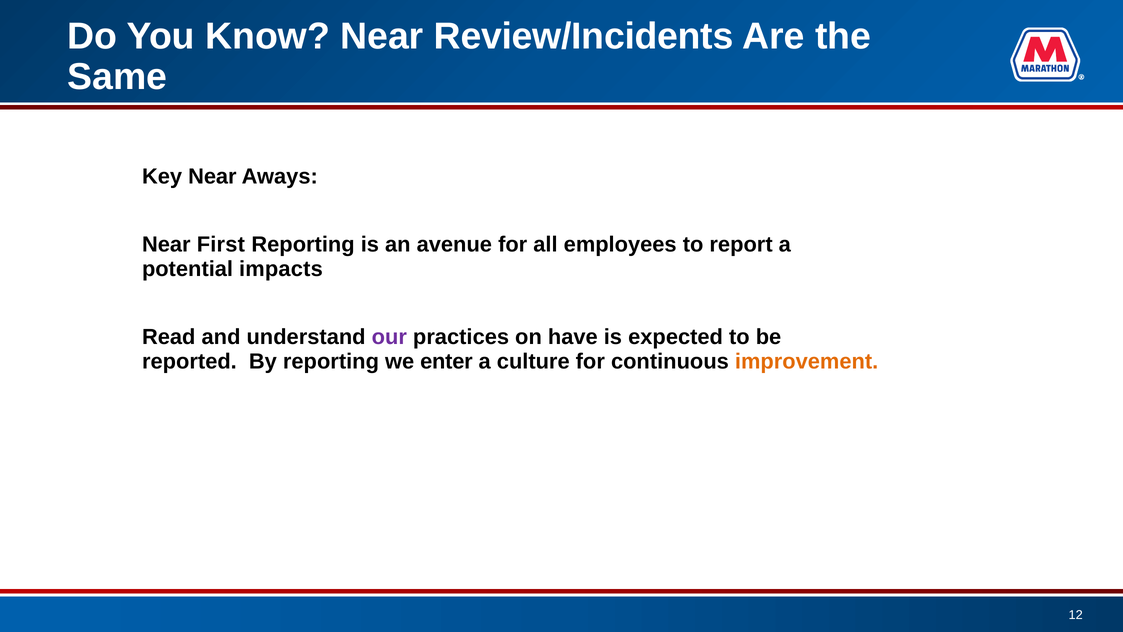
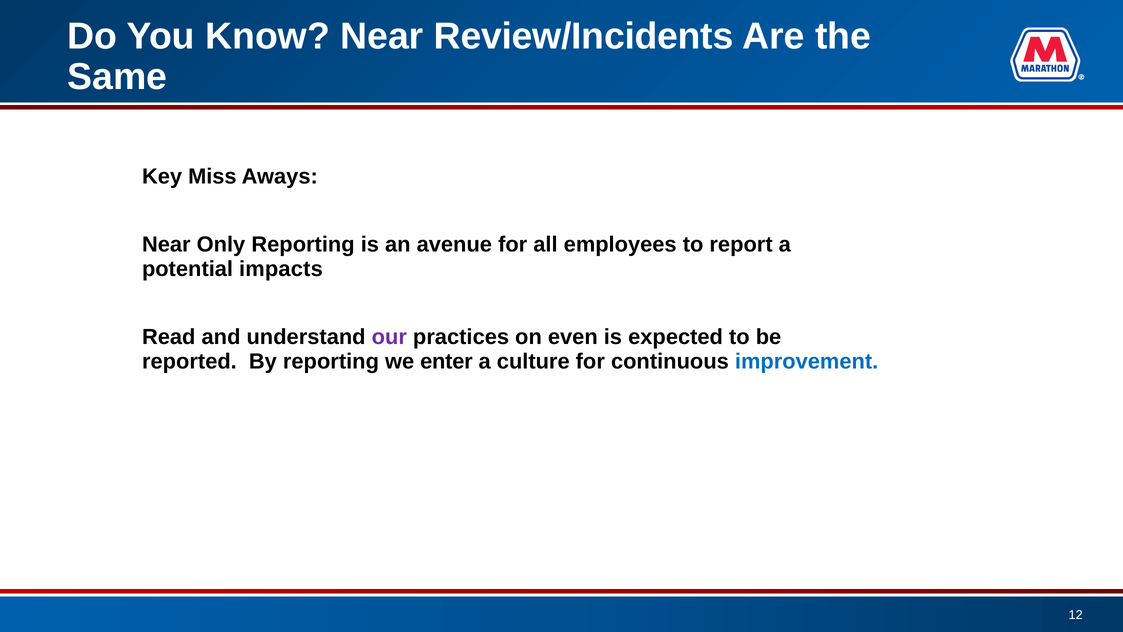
Key Near: Near -> Miss
First: First -> Only
have: have -> even
improvement colour: orange -> blue
